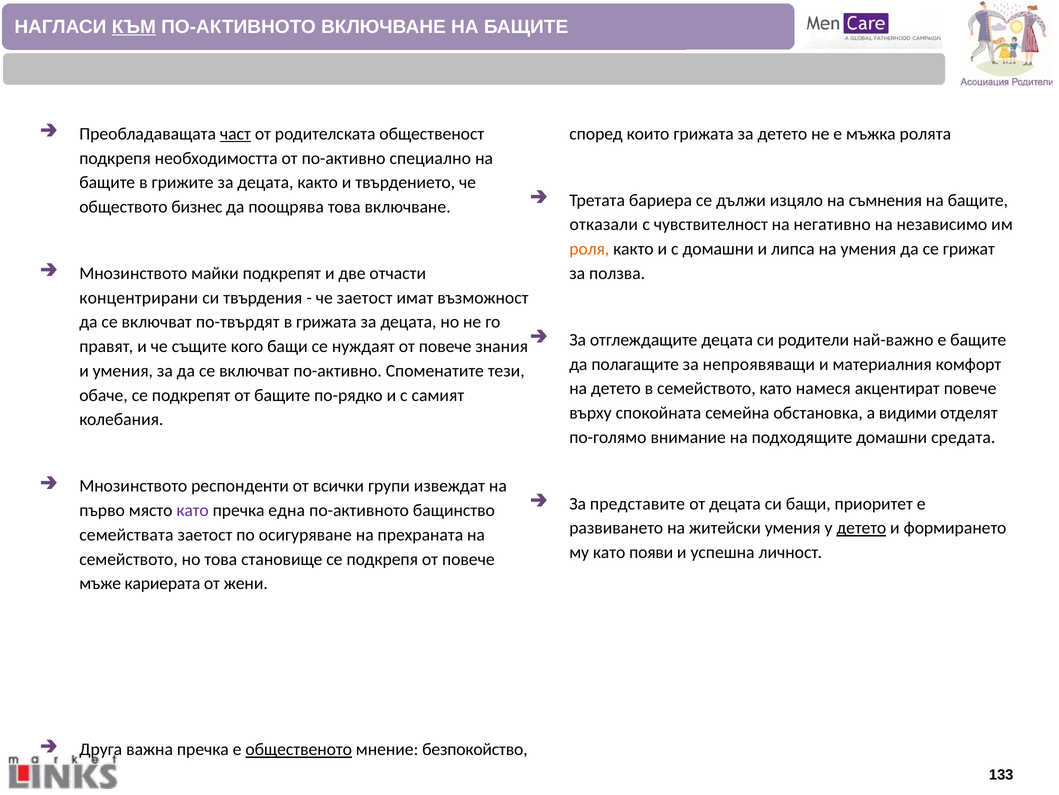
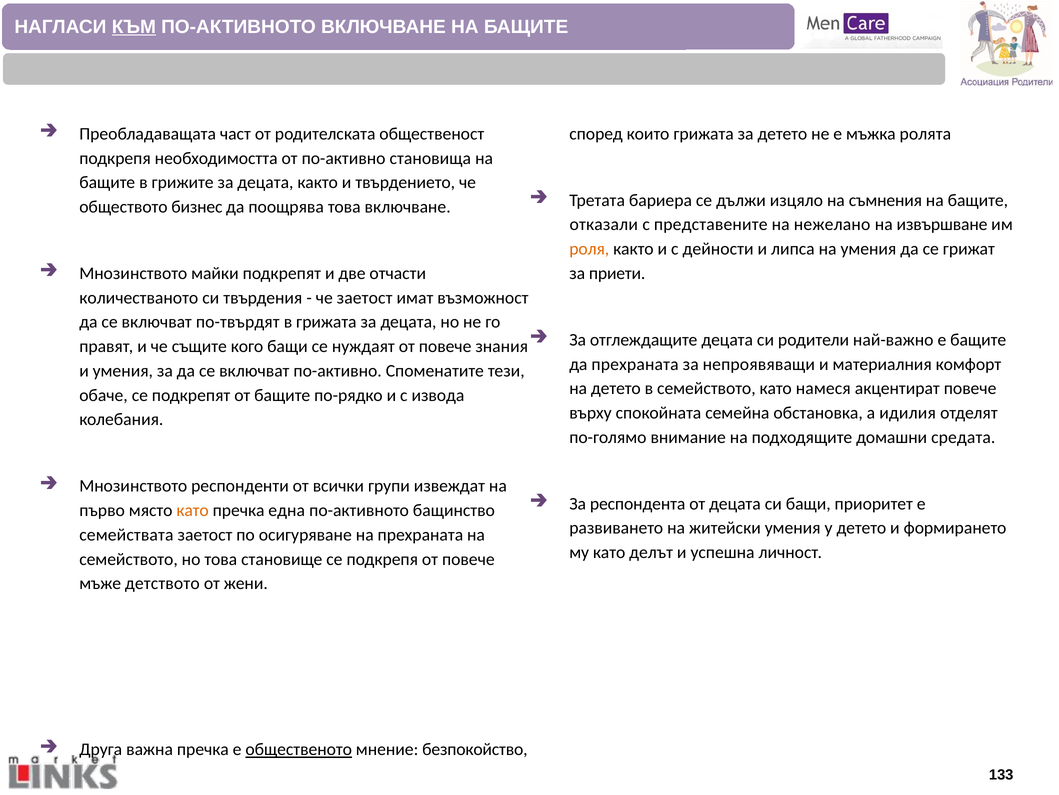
част underline: present -> none
специално: специално -> становища
чувствителност: чувствителност -> представените
негативно: негативно -> нежелано
независимо: независимо -> извършване
с домашни: домашни -> дейности
ползва: ползва -> приети
концентрирани: концентрирани -> количестваното
да полагащите: полагащите -> прехраната
самият: самият -> извода
видими: видими -> идилия
представите: представите -> респондента
като at (193, 510) colour: purple -> orange
детето at (861, 528) underline: present -> none
появи: появи -> делът
кариерата: кариерата -> детството
